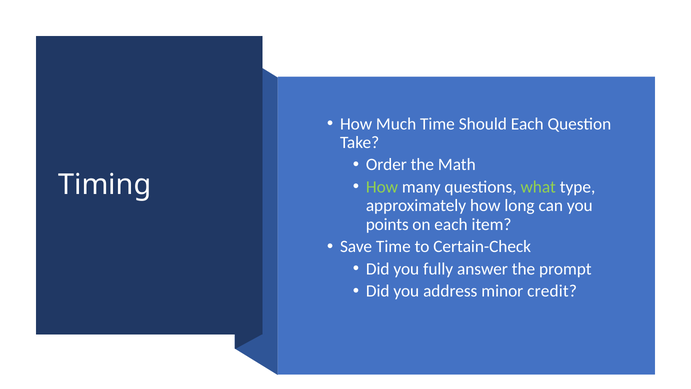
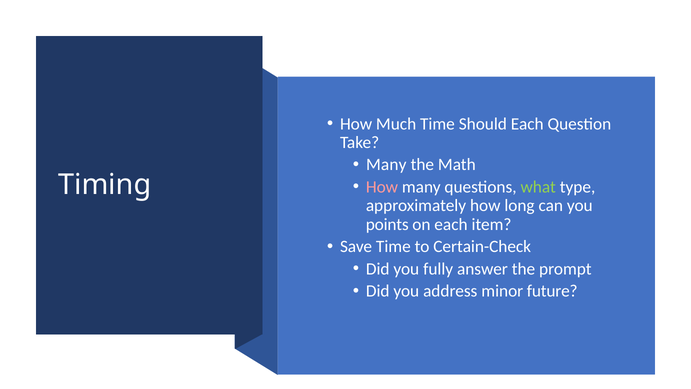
Order at (386, 165): Order -> Many
How at (382, 187) colour: light green -> pink
credit: credit -> future
